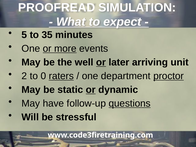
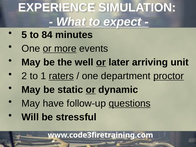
PROOFREAD: PROOFREAD -> EXPERIENCE
35: 35 -> 84
0: 0 -> 1
